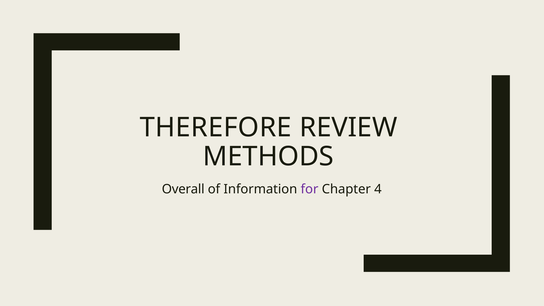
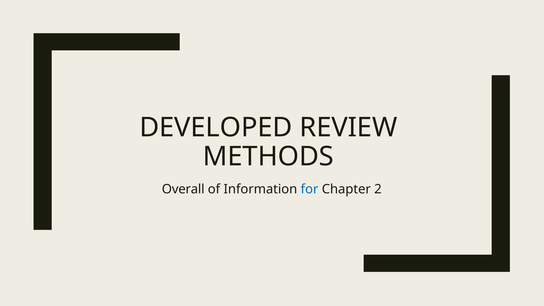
THEREFORE: THEREFORE -> DEVELOPED
for colour: purple -> blue
4: 4 -> 2
